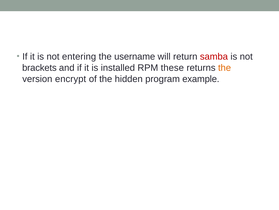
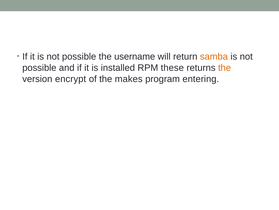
it is not entering: entering -> possible
samba colour: red -> orange
brackets at (39, 68): brackets -> possible
hidden: hidden -> makes
example: example -> entering
